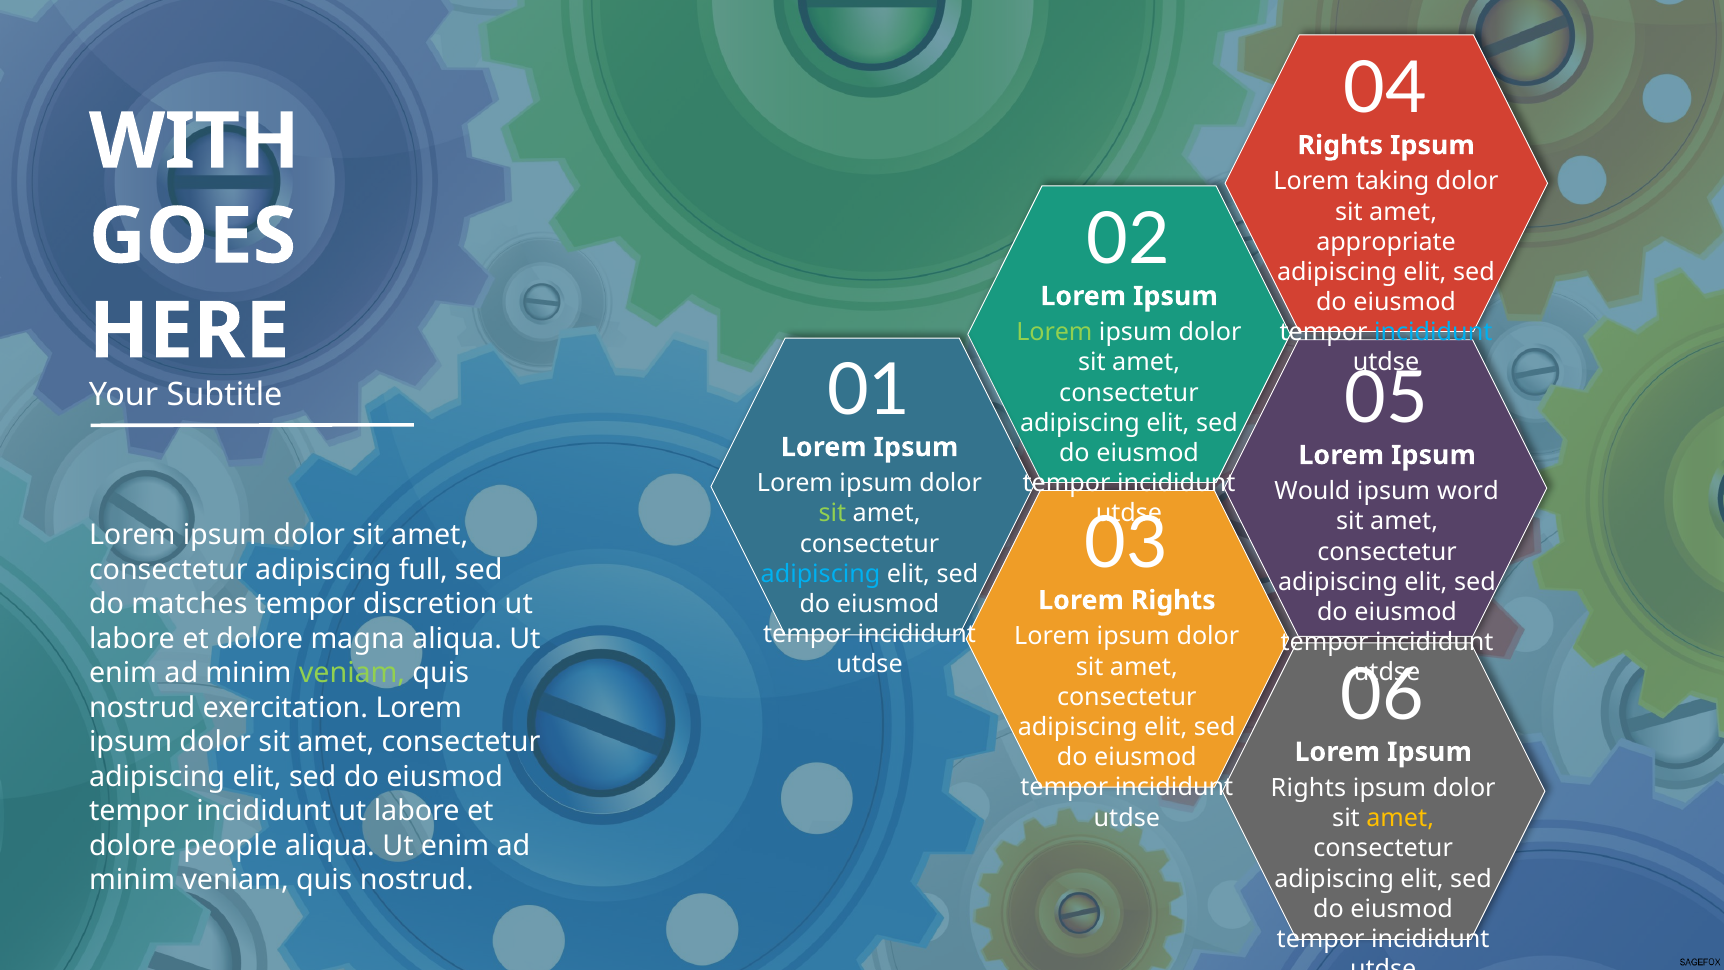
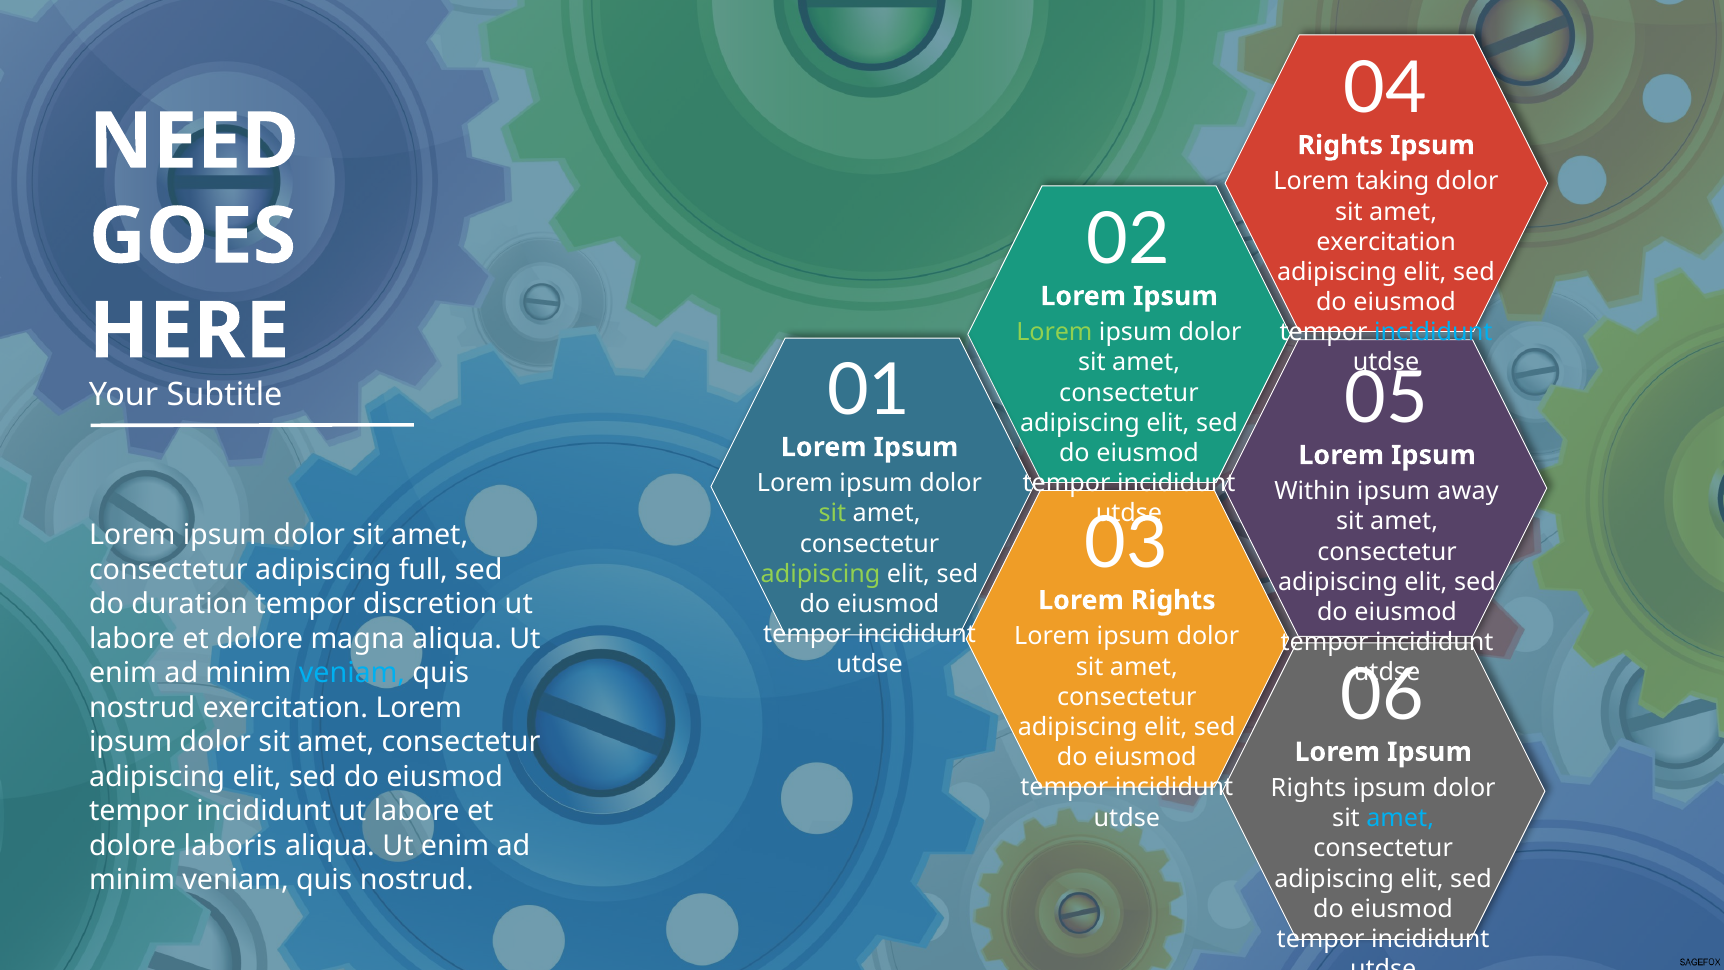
WITH: WITH -> NEED
appropriate at (1386, 242): appropriate -> exercitation
Would: Would -> Within
word: word -> away
adipiscing at (821, 574) colour: light blue -> light green
matches: matches -> duration
veniam at (352, 673) colour: light green -> light blue
amet at (1400, 818) colour: yellow -> light blue
people: people -> laboris
